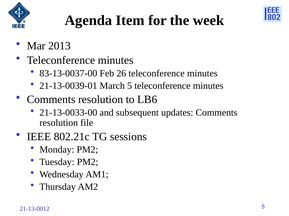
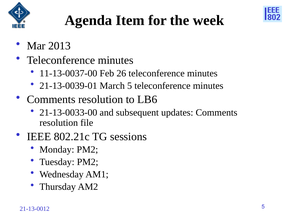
83-13-0037-00: 83-13-0037-00 -> 11-13-0037-00
